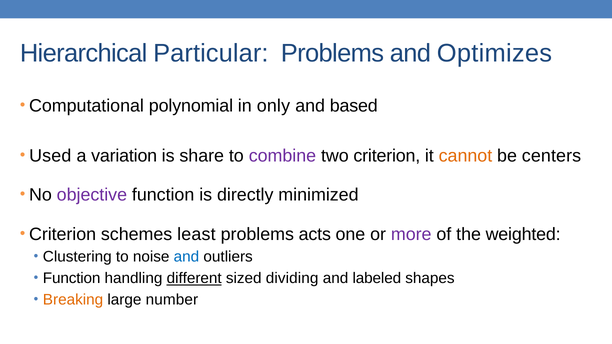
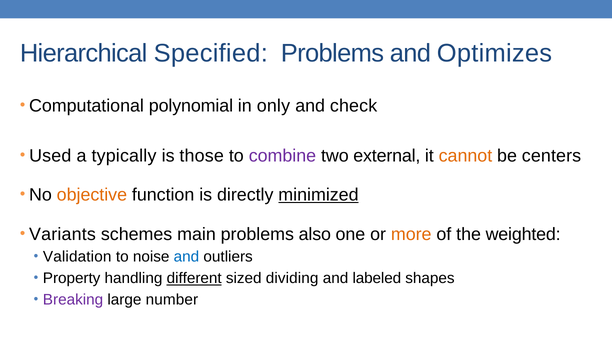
Particular: Particular -> Specified
based: based -> check
variation: variation -> typically
share: share -> those
two criterion: criterion -> external
objective colour: purple -> orange
minimized underline: none -> present
Criterion at (63, 234): Criterion -> Variants
least: least -> main
acts: acts -> also
more colour: purple -> orange
Clustering: Clustering -> Validation
Function at (72, 279): Function -> Property
Breaking colour: orange -> purple
